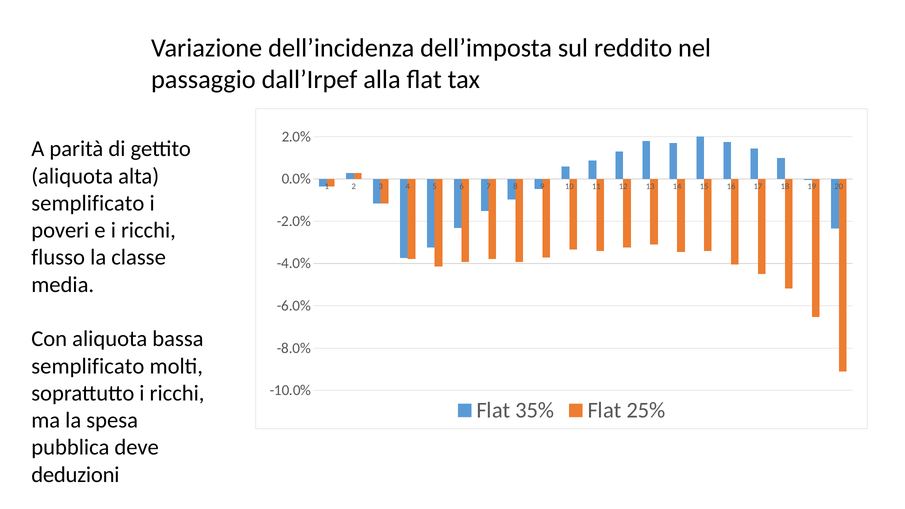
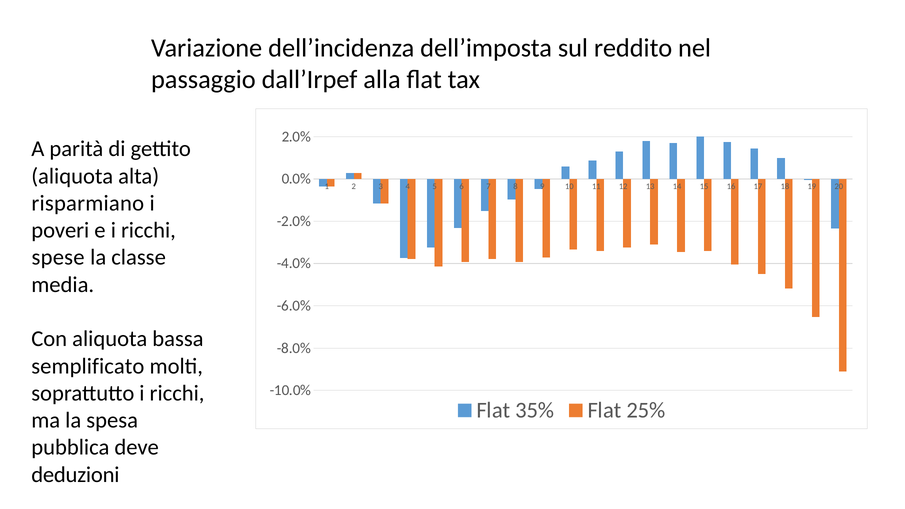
semplificato at (88, 203): semplificato -> risparmiano
flusso: flusso -> spese
